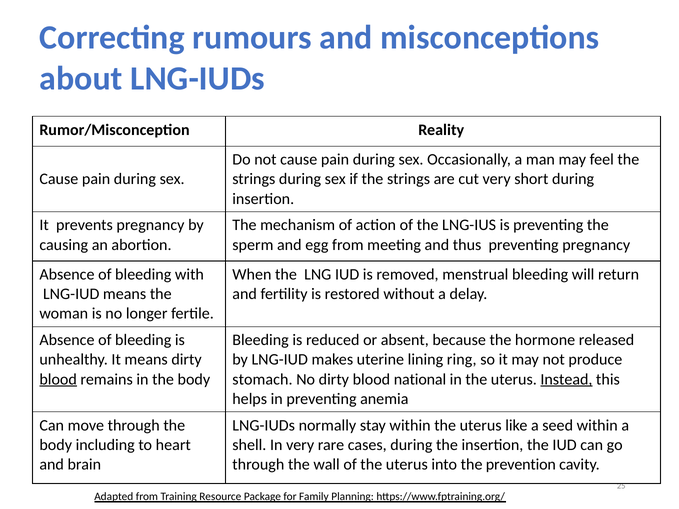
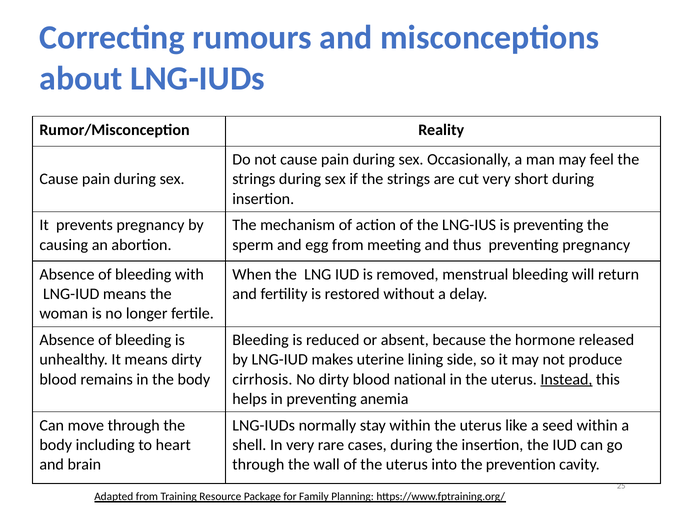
ring: ring -> side
blood at (58, 379) underline: present -> none
stomach: stomach -> cirrhosis
